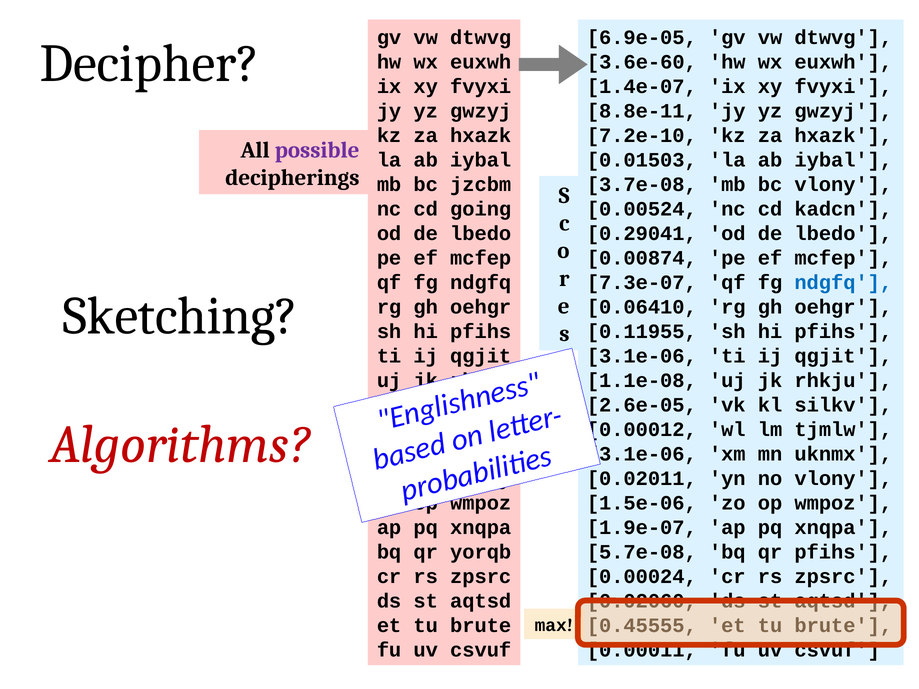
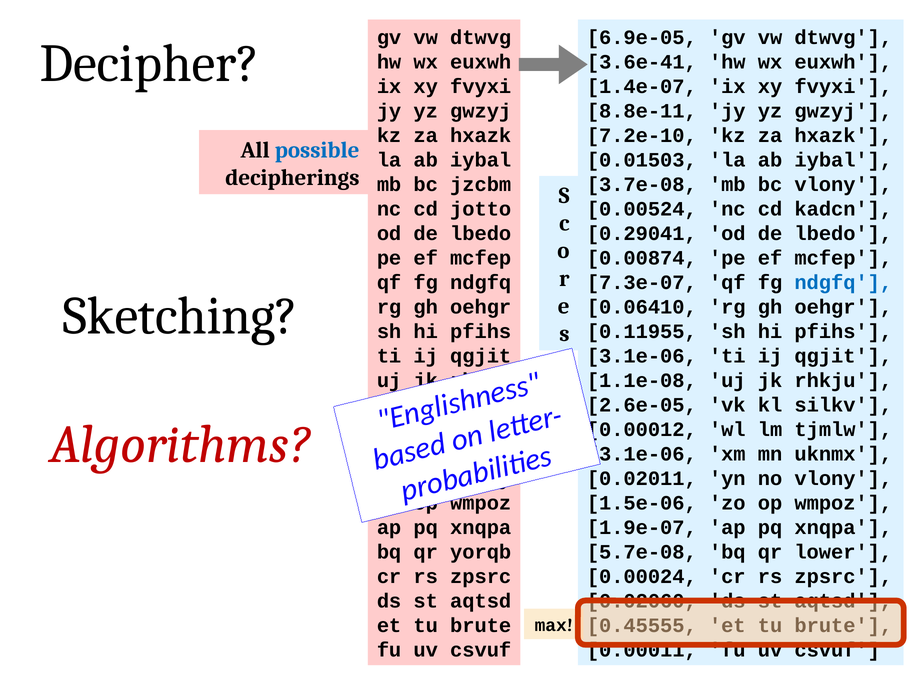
3.6e-60: 3.6e-60 -> 3.6e-41
possible colour: purple -> blue
going: going -> jotto
qr pfihs: pfihs -> lower
